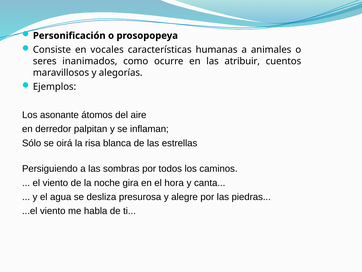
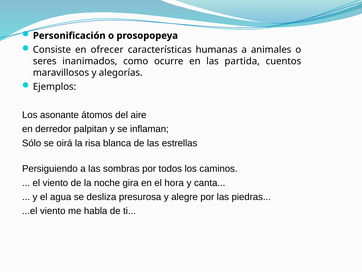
vocales: vocales -> ofrecer
atribuir: atribuir -> partida
